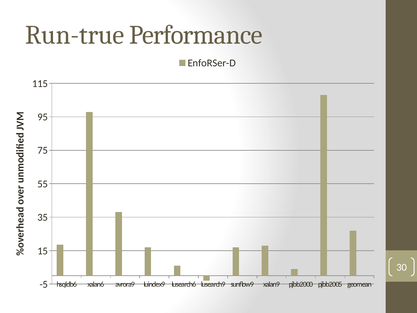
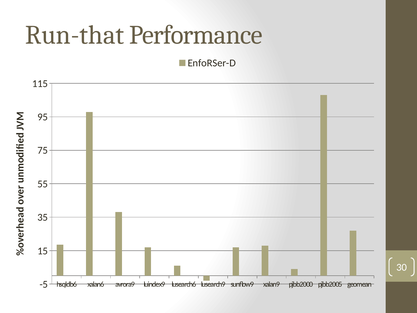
Run-true: Run-true -> Run-that
